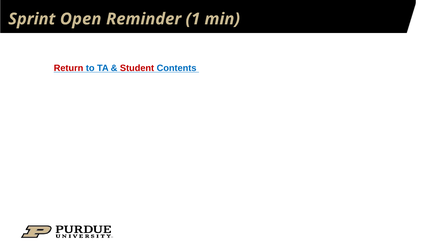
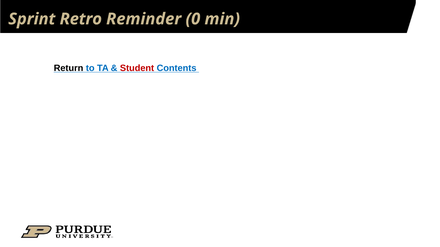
Open: Open -> Retro
1: 1 -> 0
Return colour: red -> black
